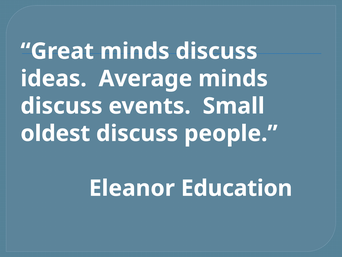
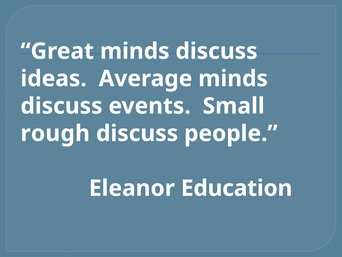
oldest: oldest -> rough
